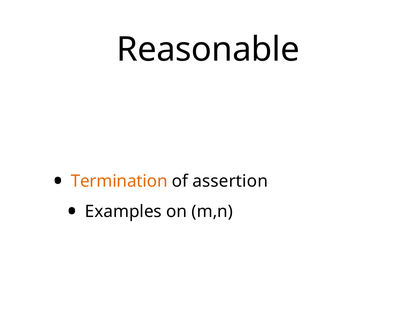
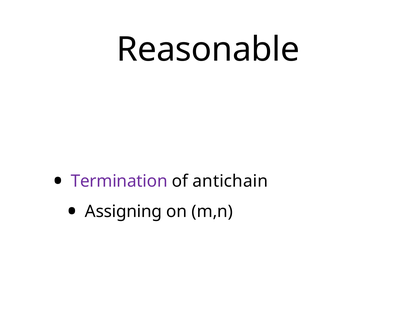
Termination colour: orange -> purple
assertion: assertion -> antichain
Examples: Examples -> Assigning
